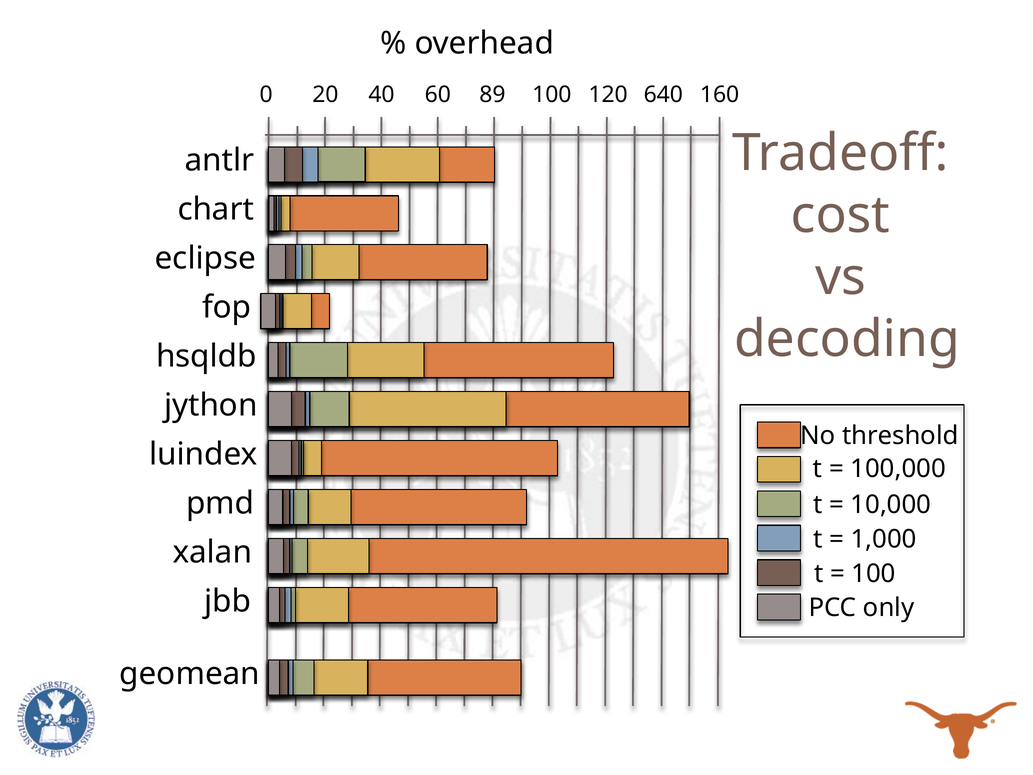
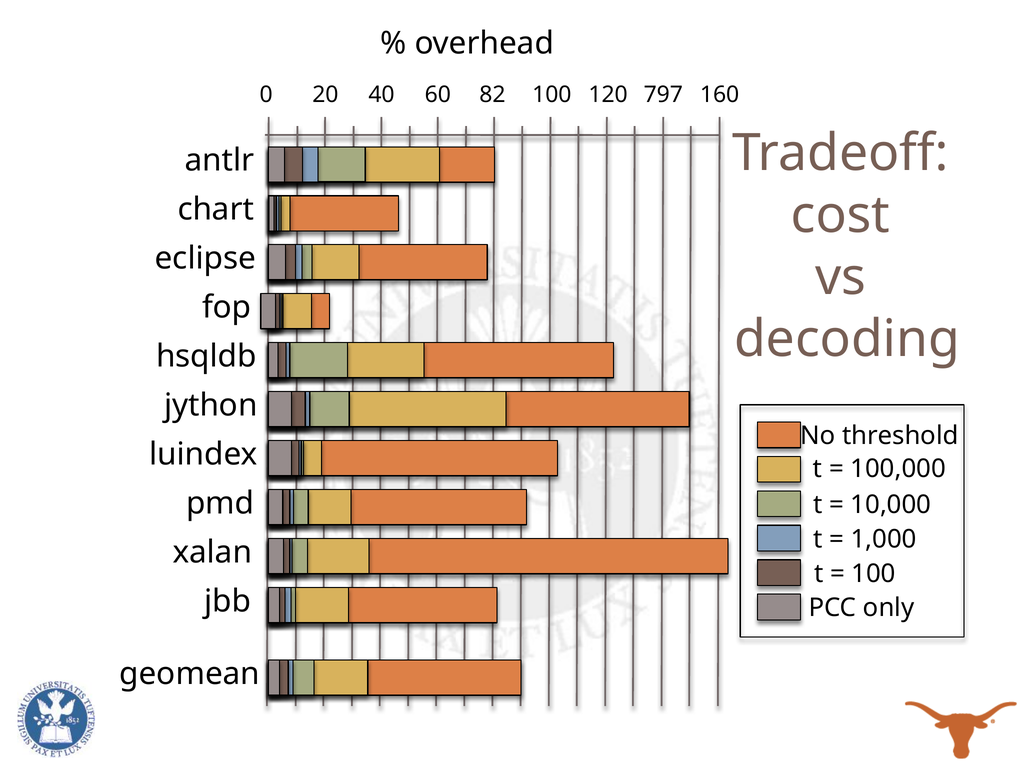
89: 89 -> 82
640: 640 -> 797
